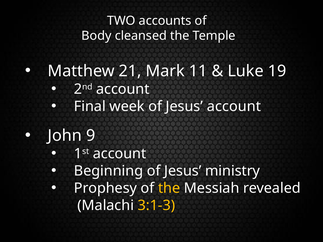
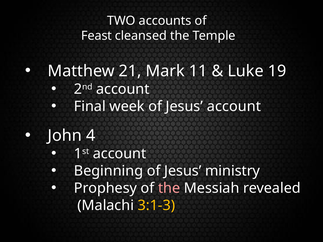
Body: Body -> Feast
9: 9 -> 4
the at (169, 188) colour: yellow -> pink
